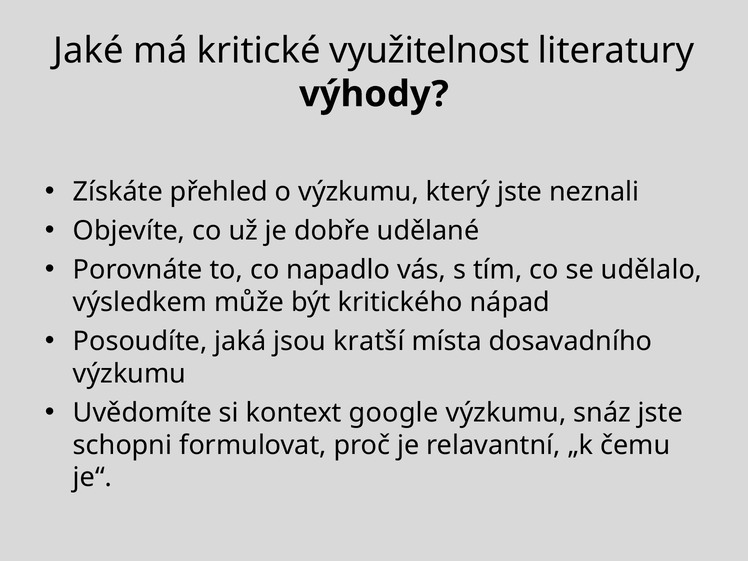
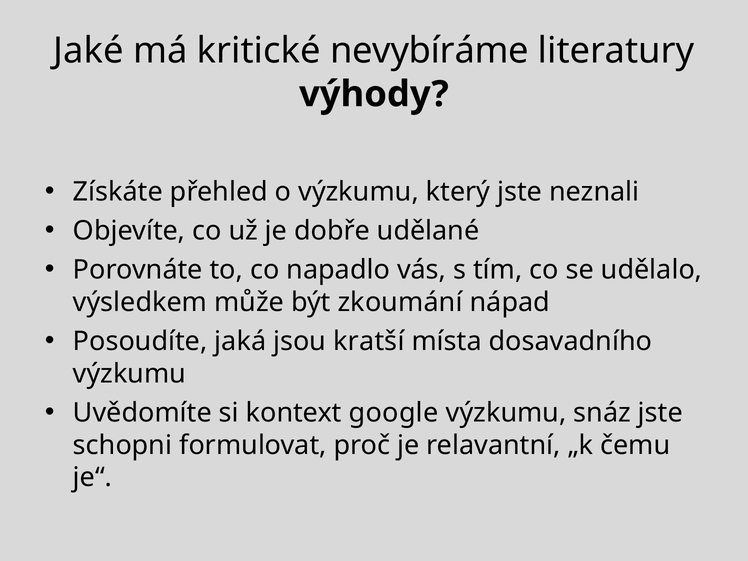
využitelnost: využitelnost -> nevybíráme
kritického: kritického -> zkoumání
